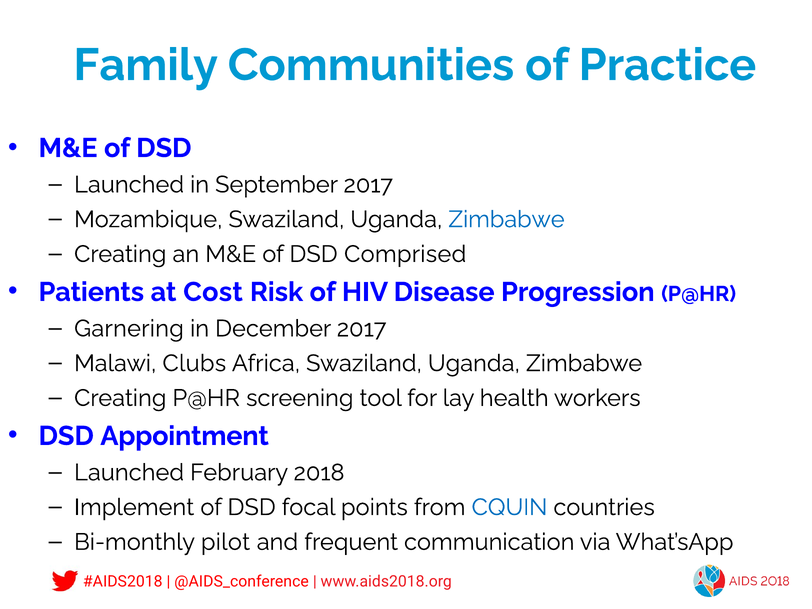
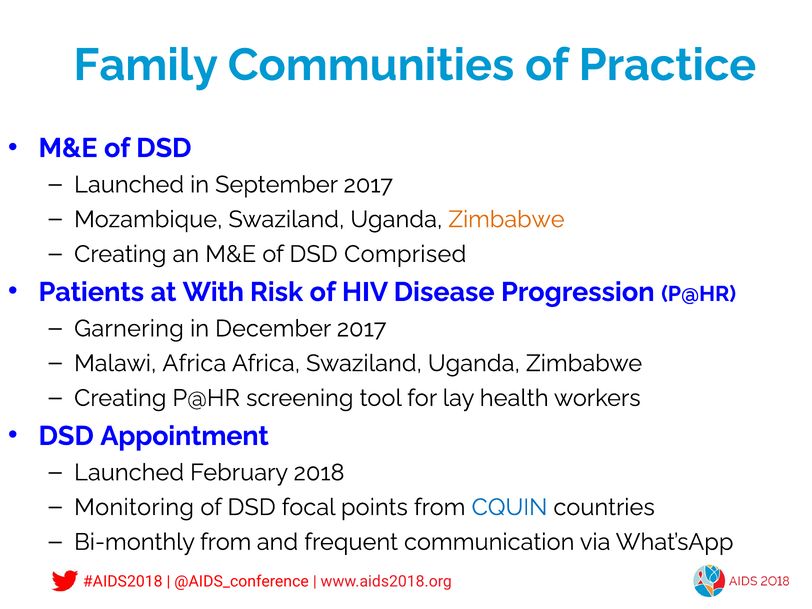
Zimbabwe at (506, 219) colour: blue -> orange
Cost: Cost -> With
Malawi Clubs: Clubs -> Africa
Implement: Implement -> Monitoring
Bi-monthly pilot: pilot -> from
